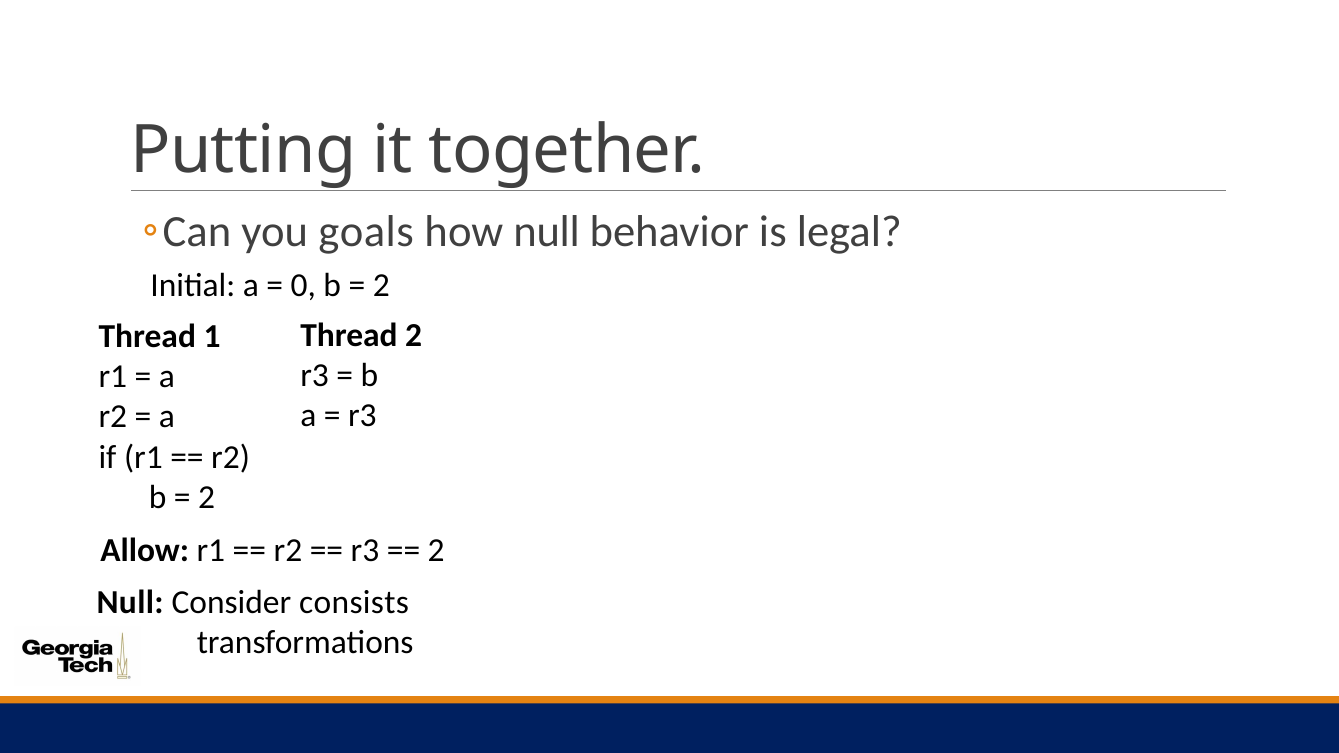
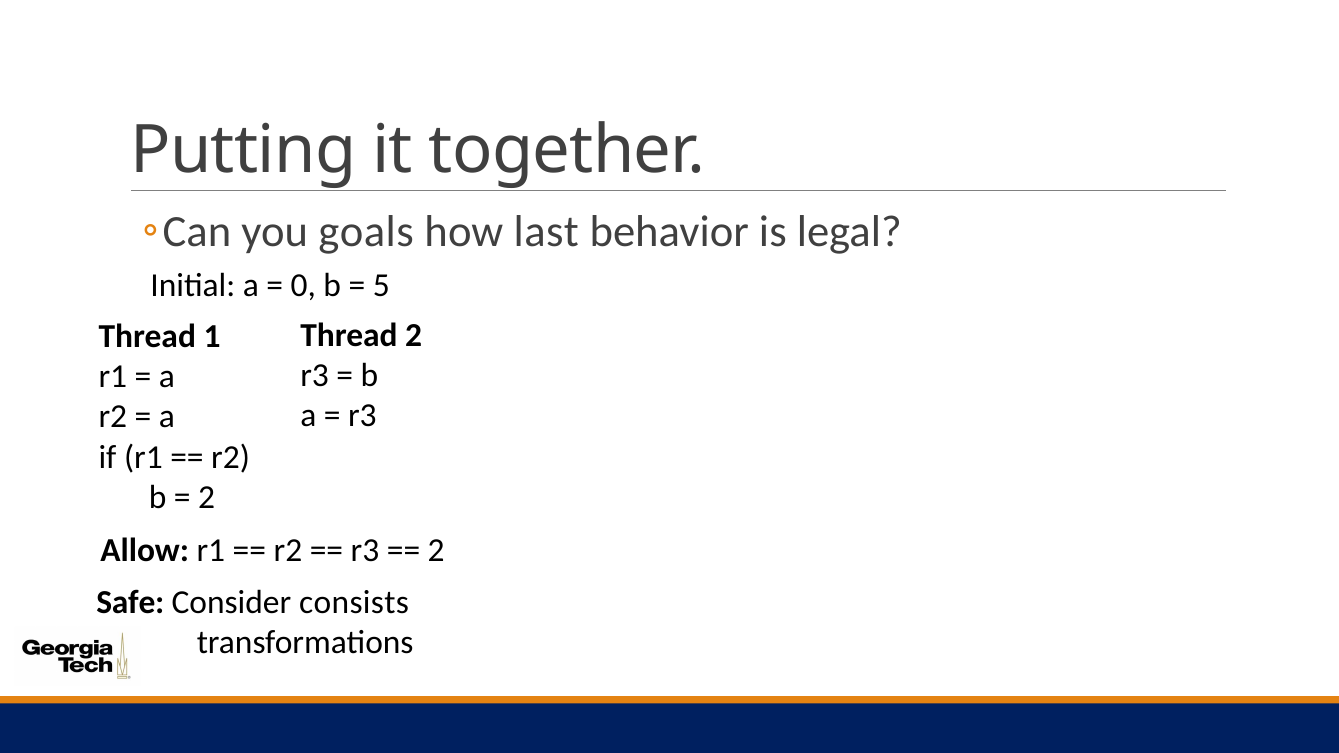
how null: null -> last
2 at (381, 286): 2 -> 5
Null at (130, 602): Null -> Safe
